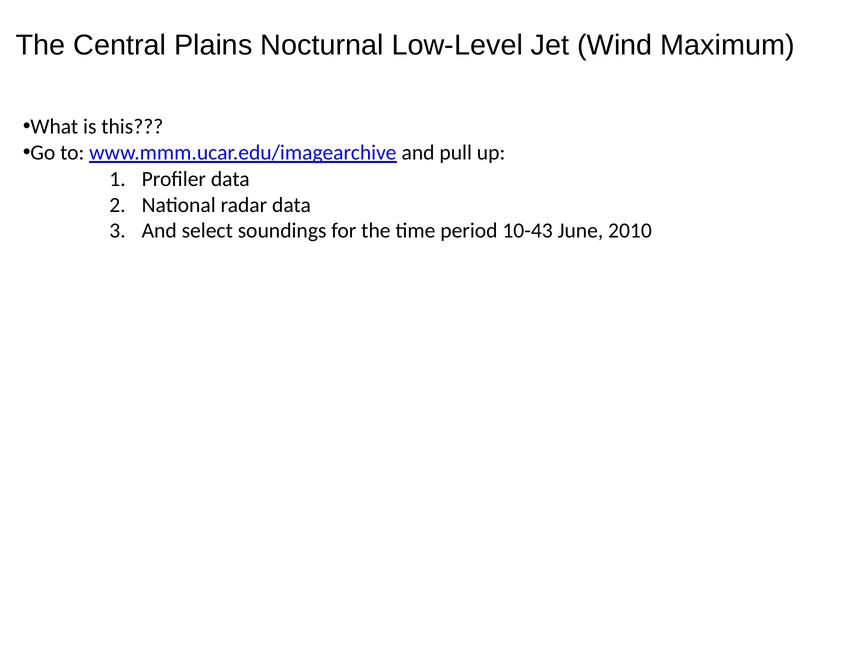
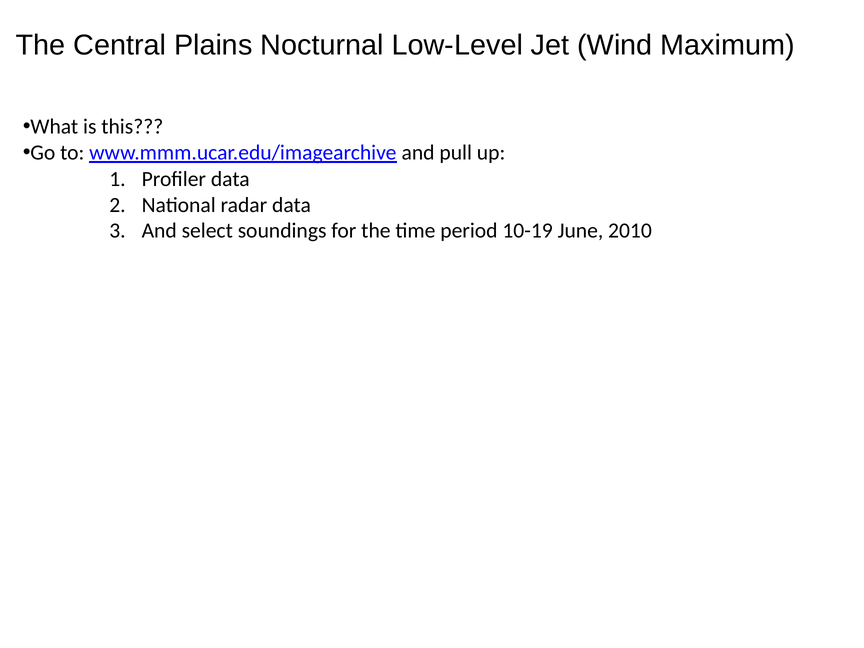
10-43: 10-43 -> 10-19
